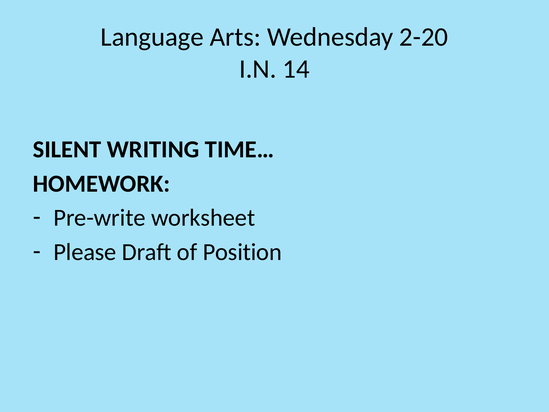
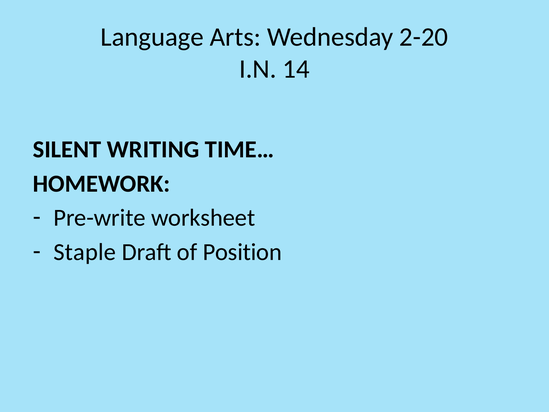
Please: Please -> Staple
